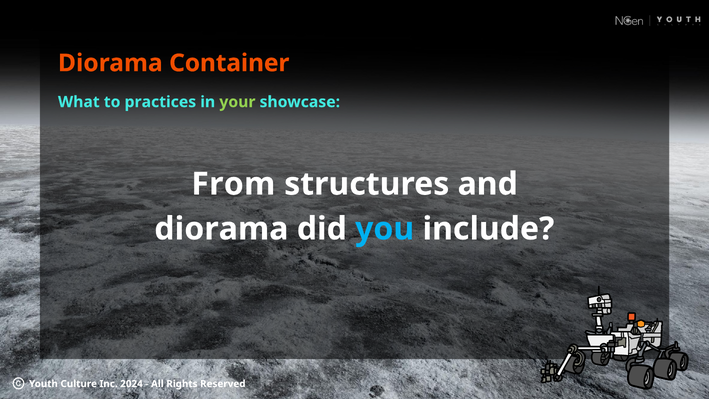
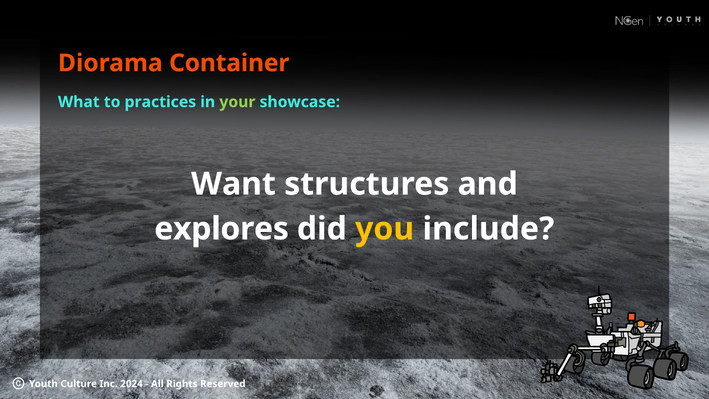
From: From -> Want
diorama at (221, 229): diorama -> explores
you colour: light blue -> yellow
